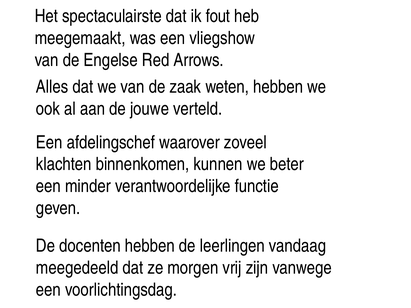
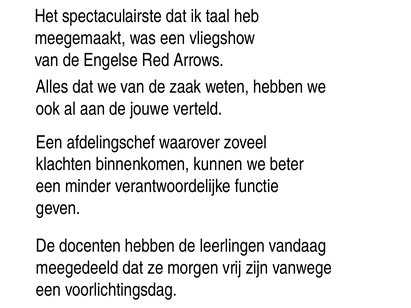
fout: fout -> taal
